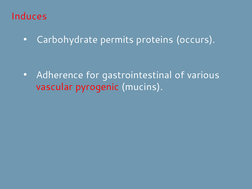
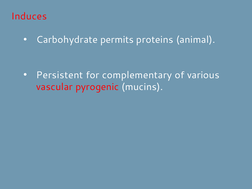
occurs: occurs -> animal
Adherence: Adherence -> Persistent
gastrointestinal: gastrointestinal -> complementary
